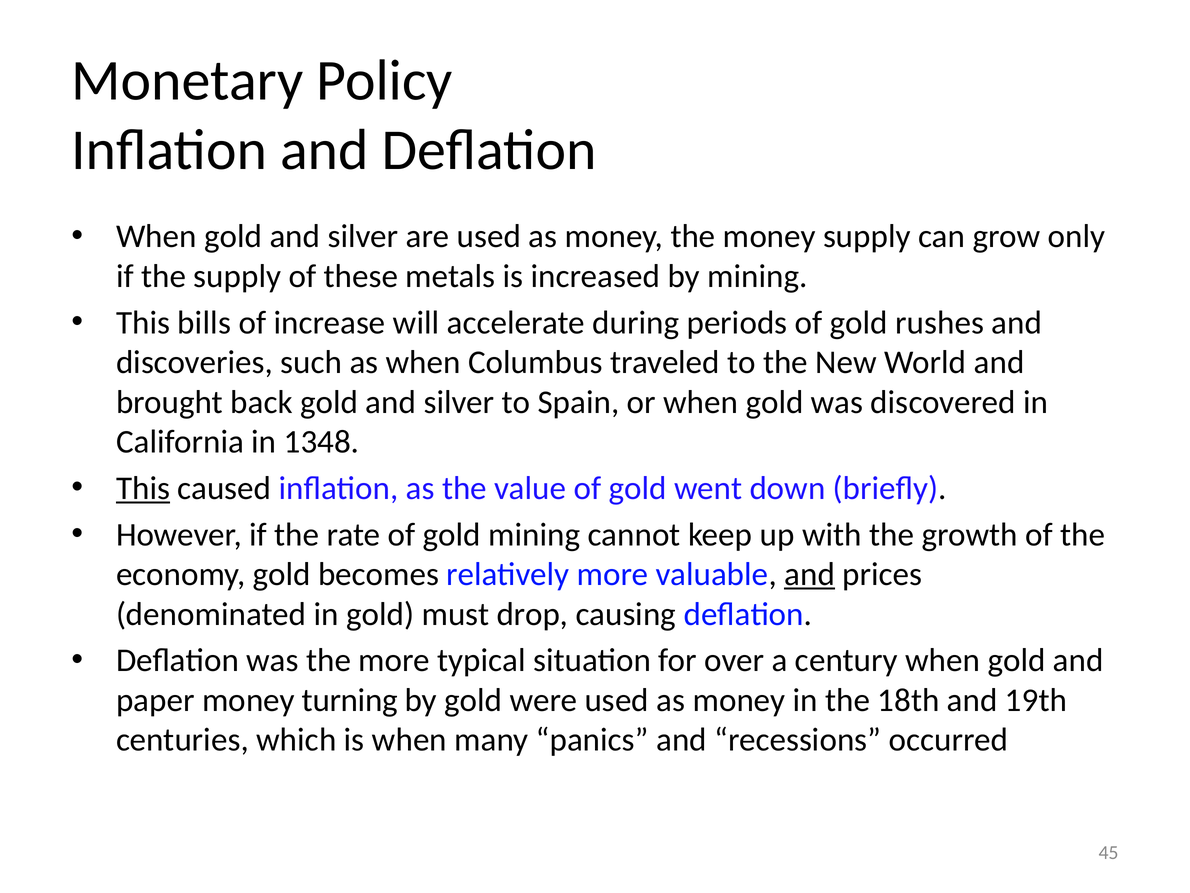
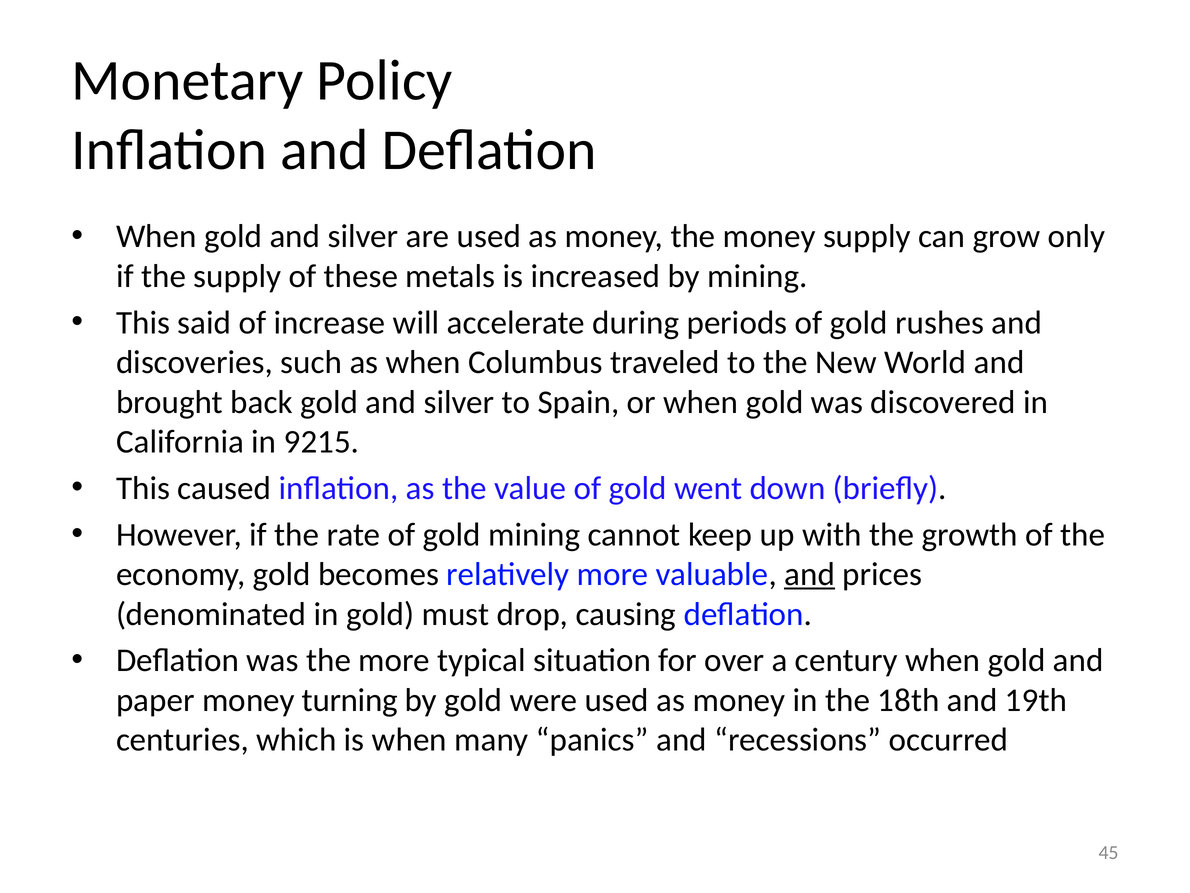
bills: bills -> said
1348: 1348 -> 9215
This at (143, 488) underline: present -> none
